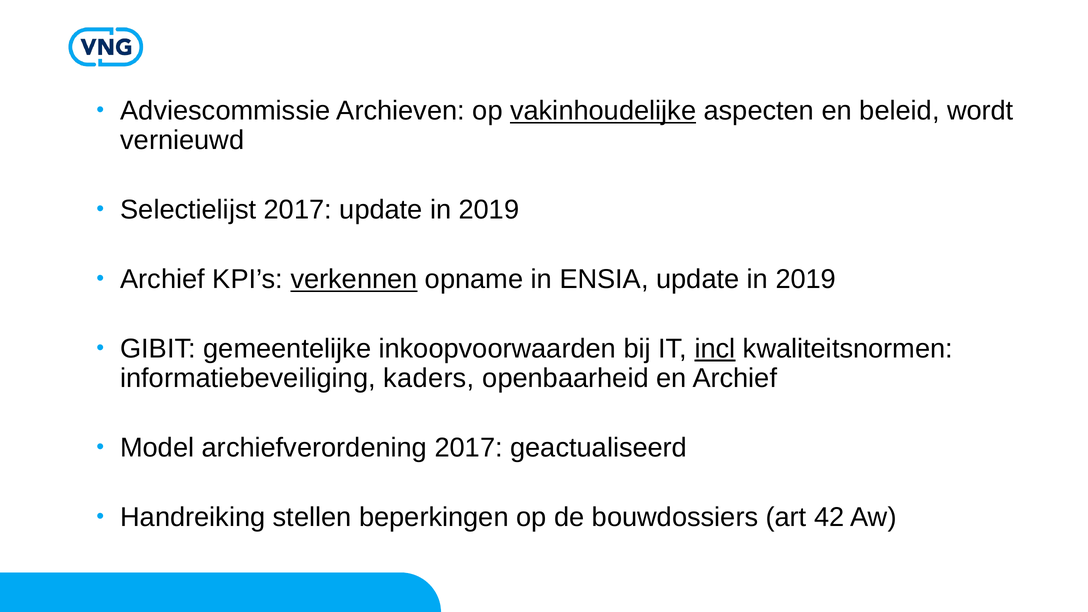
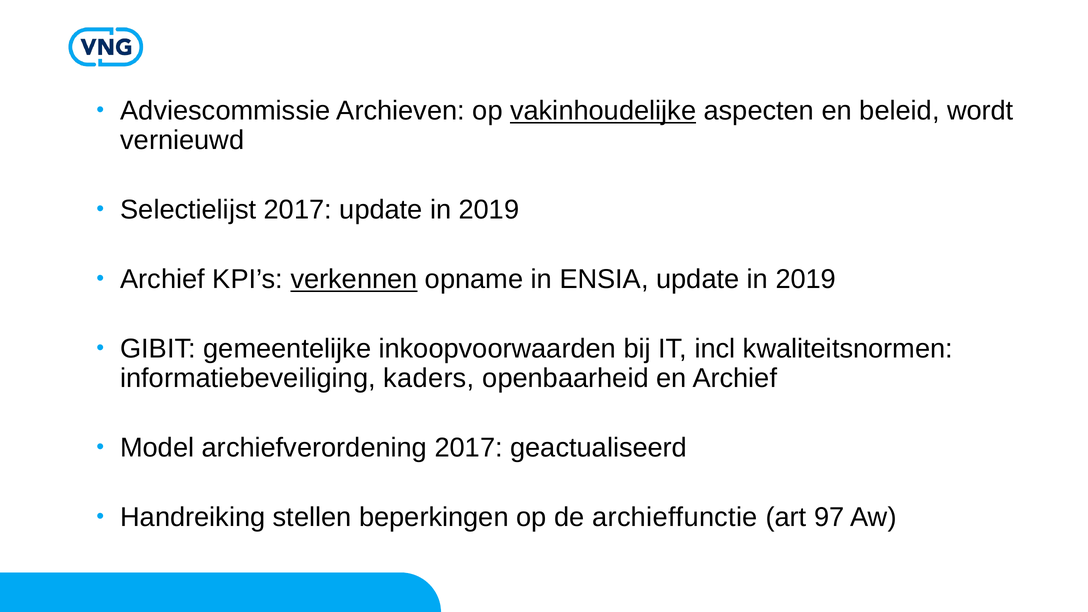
incl underline: present -> none
bouwdossiers: bouwdossiers -> archieffunctie
42: 42 -> 97
